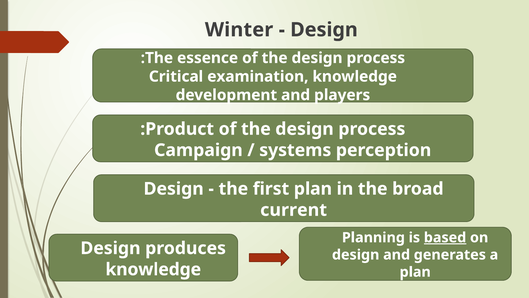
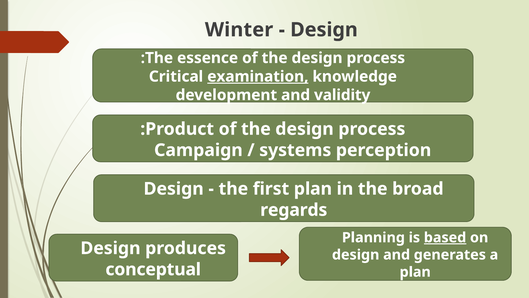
examination underline: none -> present
players: players -> validity
current: current -> regards
knowledge at (153, 269): knowledge -> conceptual
